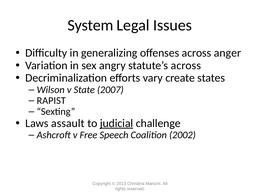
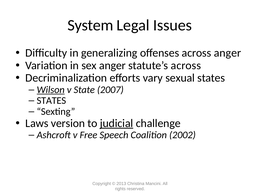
sex angry: angry -> anger
create: create -> sexual
Wilson underline: none -> present
RAPIST at (51, 101): RAPIST -> STATES
assault: assault -> version
